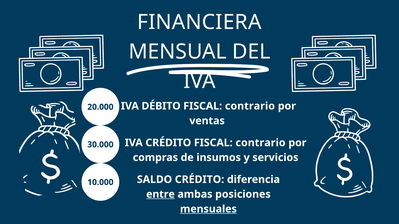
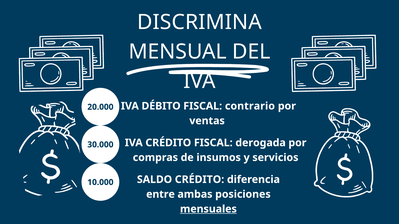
FINANCIERA: FINANCIERA -> DISCRIMINA
CRÉDITO FISCAL contrario: contrario -> derogada
entre underline: present -> none
